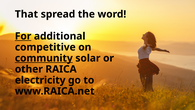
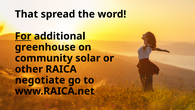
competitive: competitive -> greenhouse
community underline: present -> none
electricity: electricity -> negotiate
